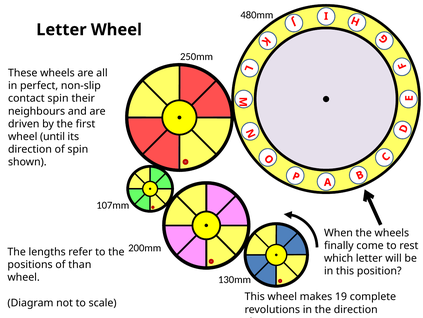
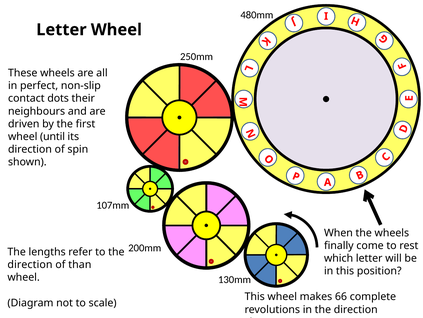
contact spin: spin -> dots
positions at (30, 264): positions -> direction
19: 19 -> 66
